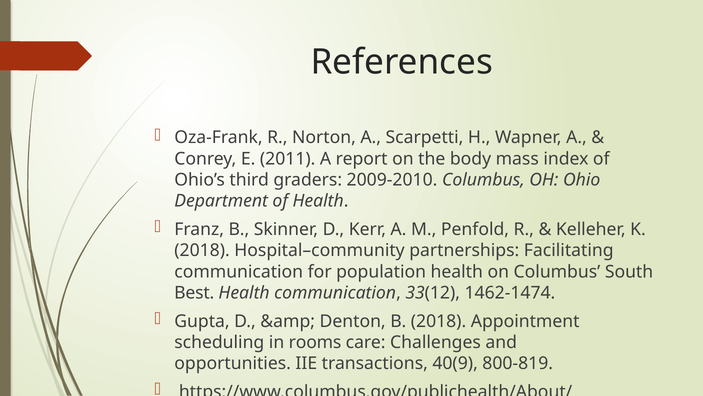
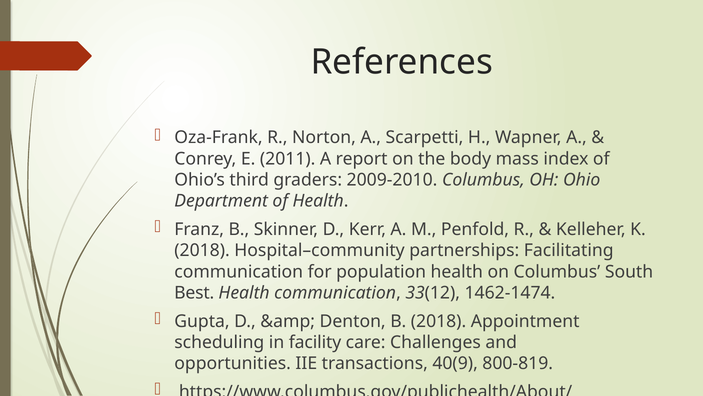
rooms: rooms -> facility
